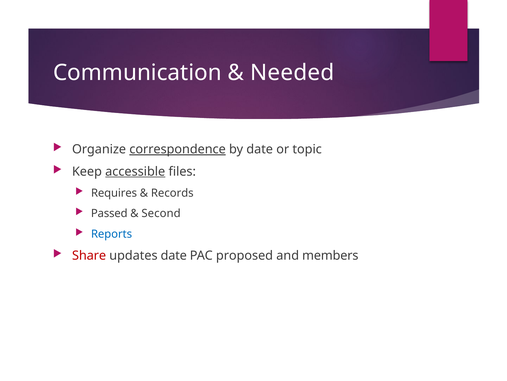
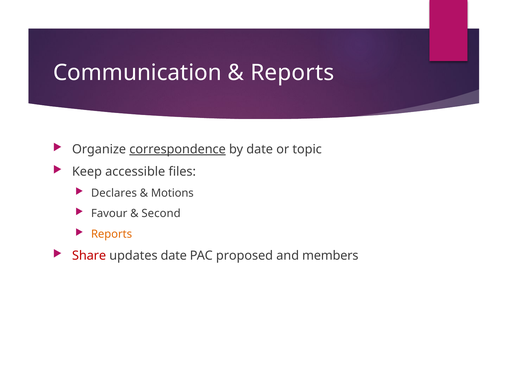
Needed at (292, 73): Needed -> Reports
accessible underline: present -> none
Requires: Requires -> Declares
Records: Records -> Motions
Passed: Passed -> Favour
Reports at (112, 234) colour: blue -> orange
